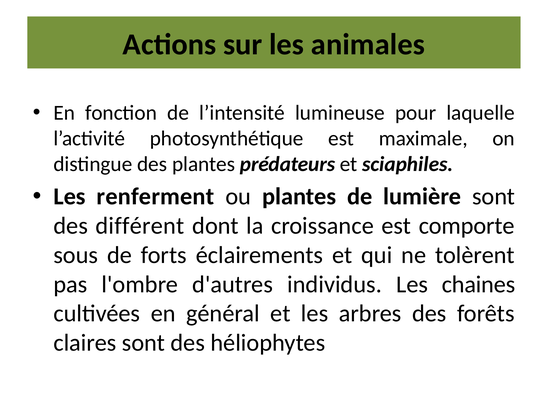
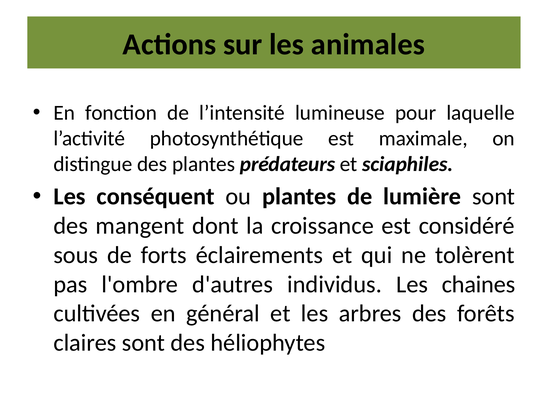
renferment: renferment -> conséquent
différent: différent -> mangent
comporte: comporte -> considéré
